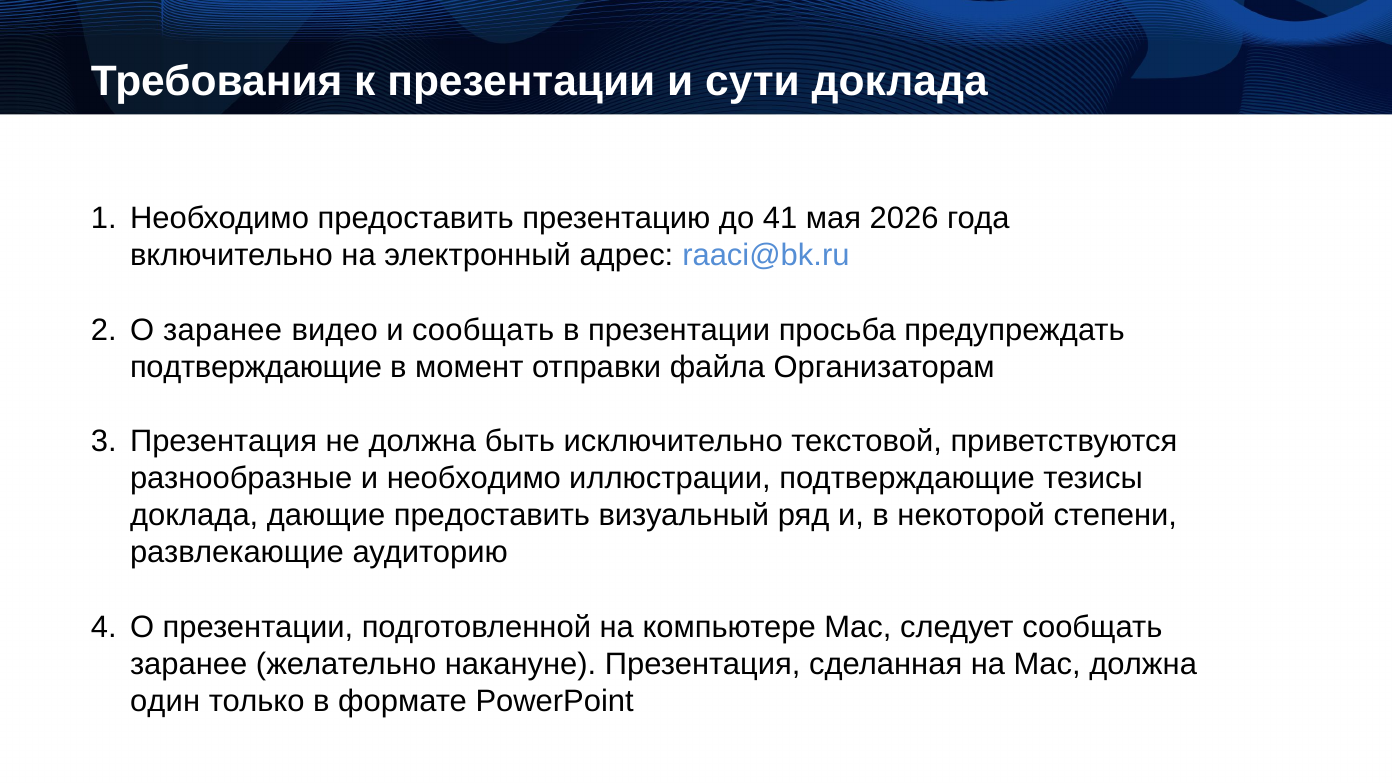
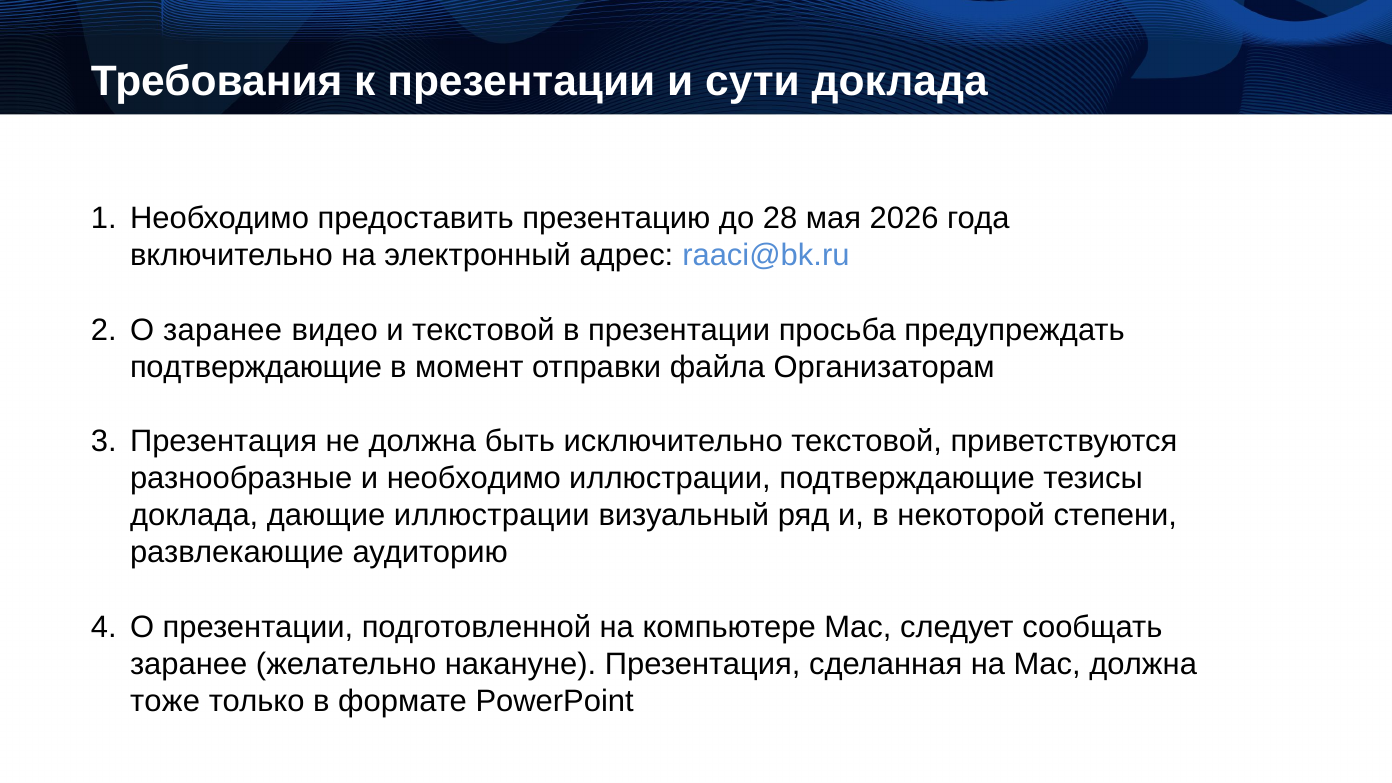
41: 41 -> 28
и сообщать: сообщать -> текстовой
дающие предоставить: предоставить -> иллюстрации
один: один -> тоже
